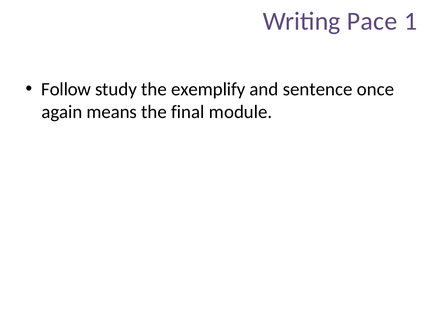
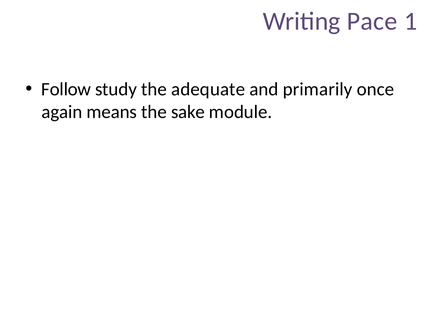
exemplify: exemplify -> adequate
sentence: sentence -> primarily
final: final -> sake
